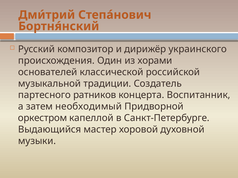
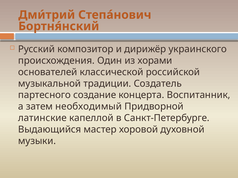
ратников: ратников -> создание
оркестром: оркестром -> латинские
